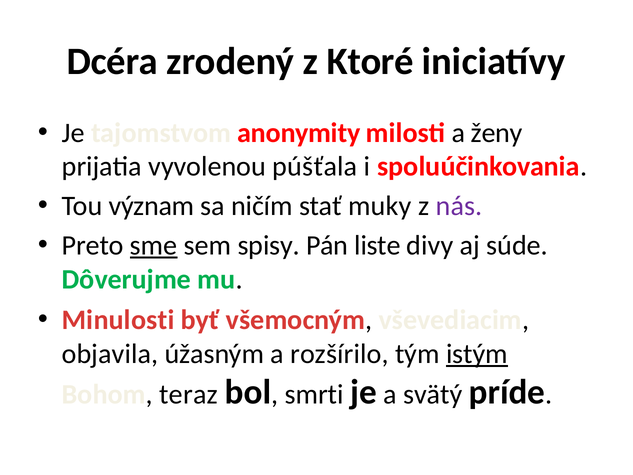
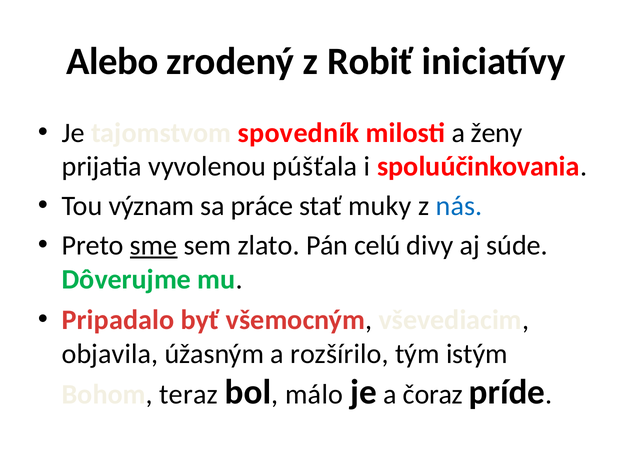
Dcéra: Dcéra -> Alebo
Ktoré: Ktoré -> Robiť
anonymity: anonymity -> spovedník
ničím: ničím -> práce
nás colour: purple -> blue
spisy: spisy -> zlato
liste: liste -> celú
Minulosti: Minulosti -> Pripadalo
istým underline: present -> none
smrti: smrti -> málo
svätý: svätý -> čoraz
